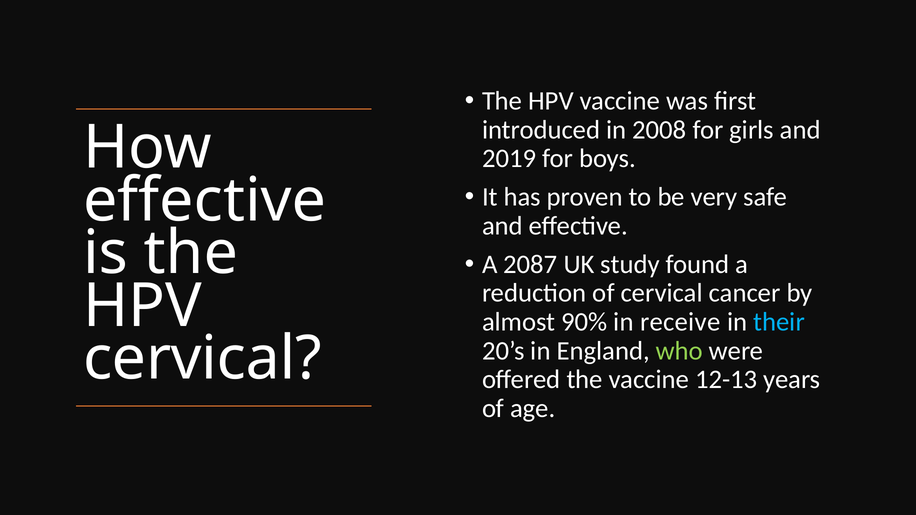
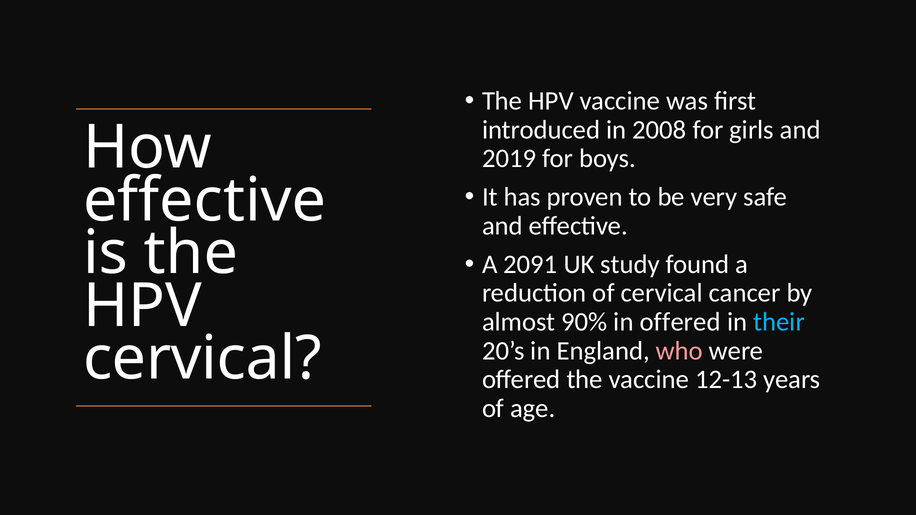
2087: 2087 -> 2091
in receive: receive -> offered
who colour: light green -> pink
